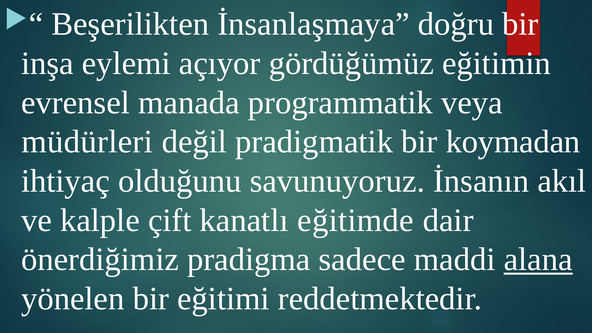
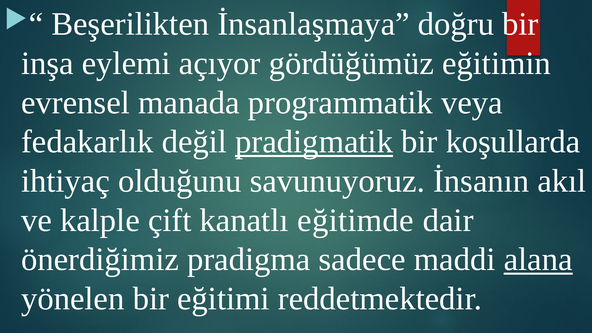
müdürleri: müdürleri -> fedakarlık
pradigmatik underline: none -> present
koymadan: koymadan -> koşullarda
